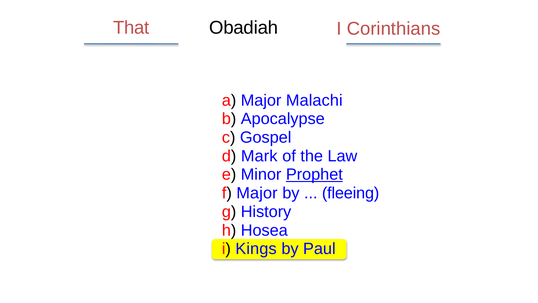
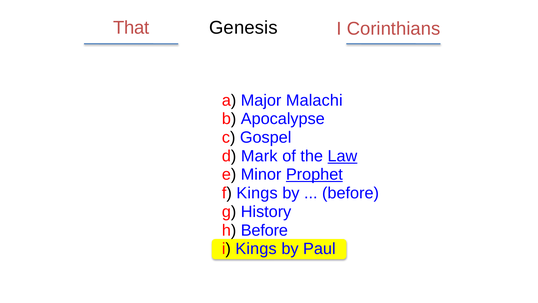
Obadiah: Obadiah -> Genesis
Law underline: none -> present
f Major: Major -> Kings
fleeing at (351, 193): fleeing -> before
h Hosea: Hosea -> Before
